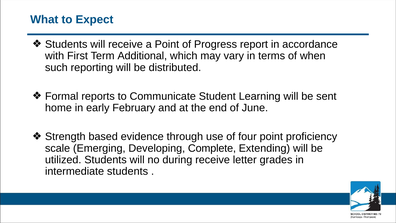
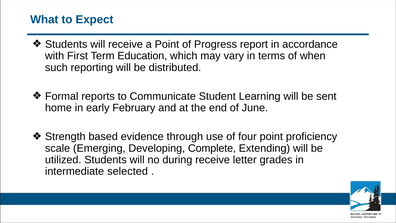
Additional: Additional -> Education
intermediate students: students -> selected
